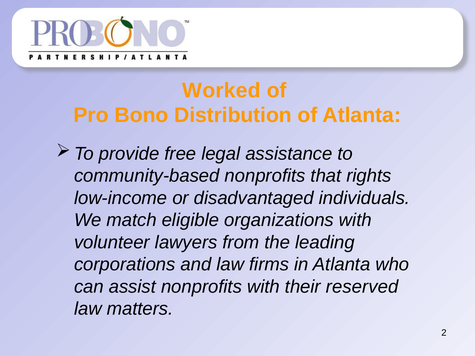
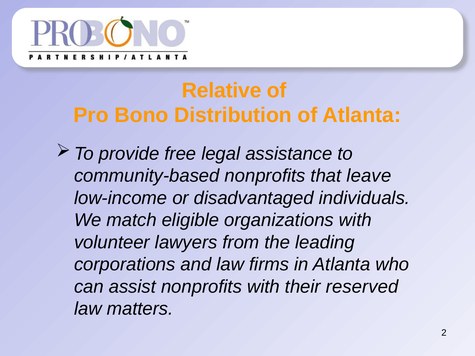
Worked: Worked -> Relative
rights: rights -> leave
